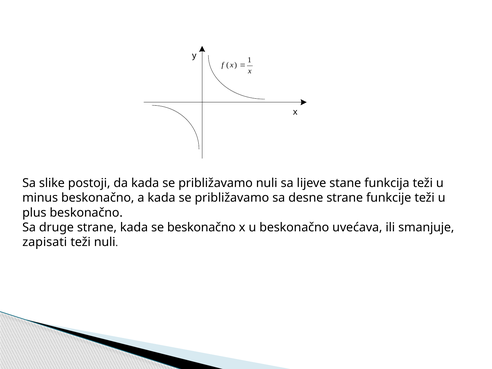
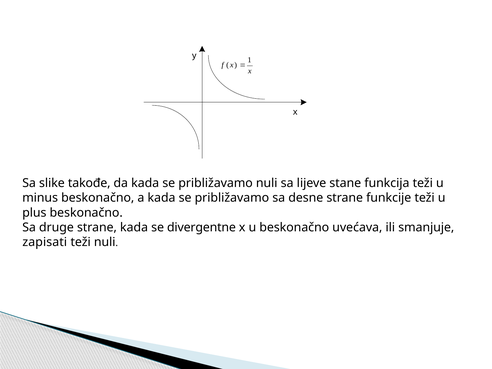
postoji: postoji -> takođe
se beskonačno: beskonačno -> divergentne
